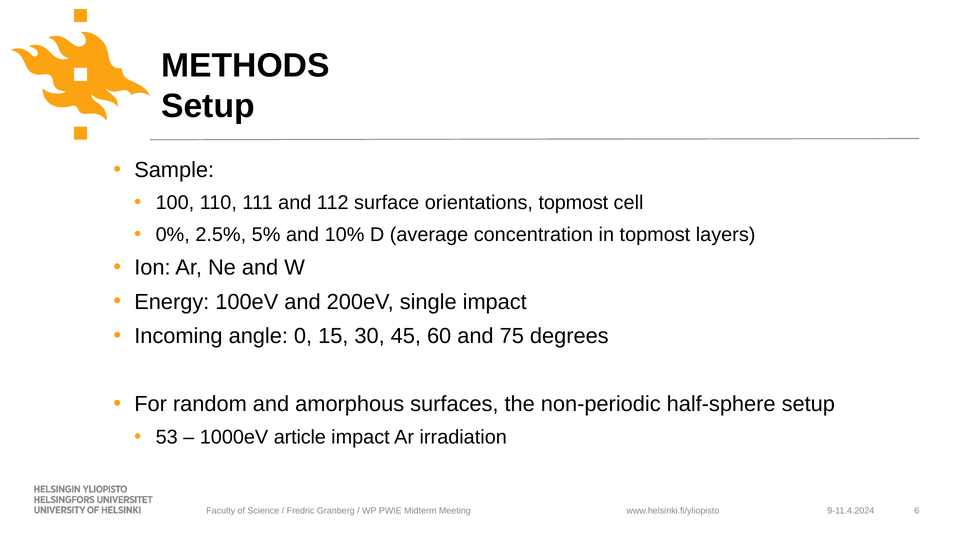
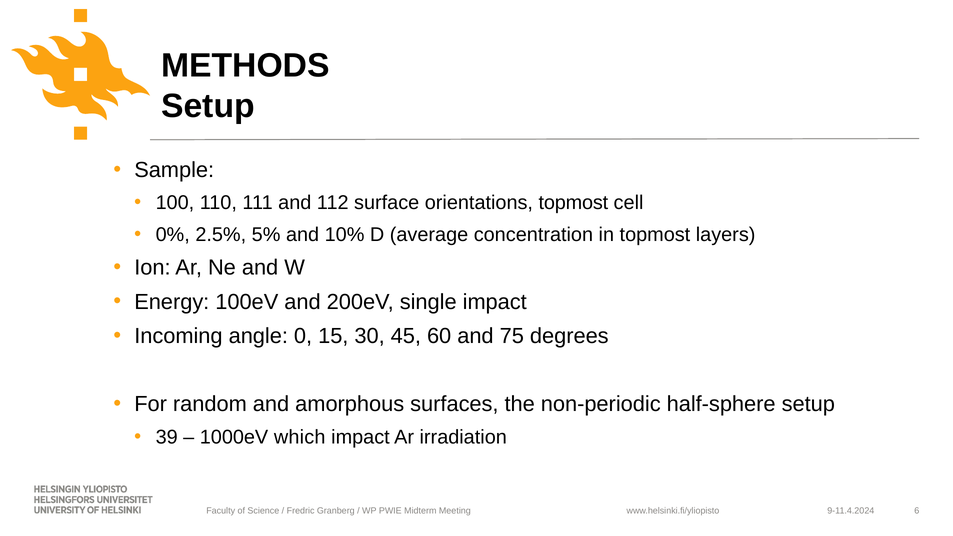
53: 53 -> 39
article: article -> which
